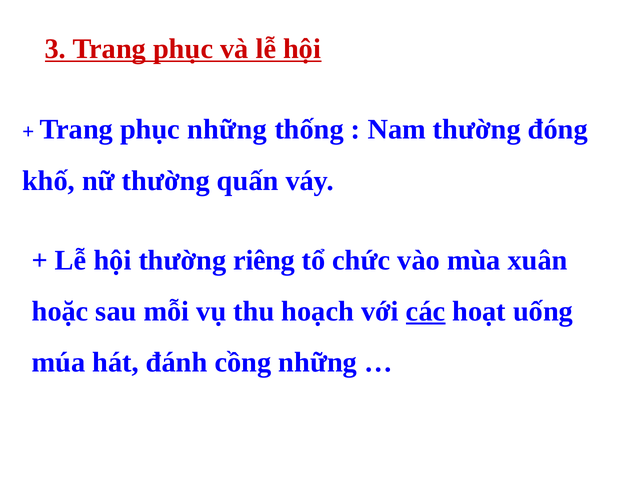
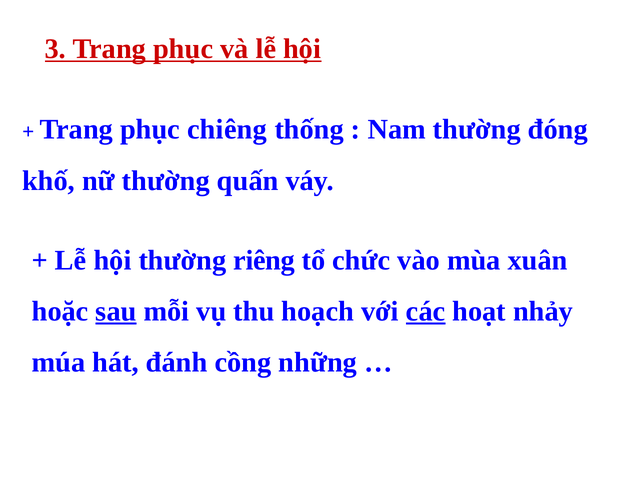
phục những: những -> chiêng
sau underline: none -> present
uống: uống -> nhảy
